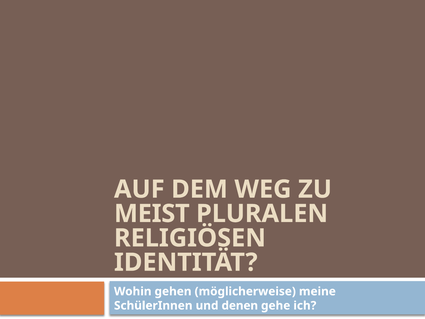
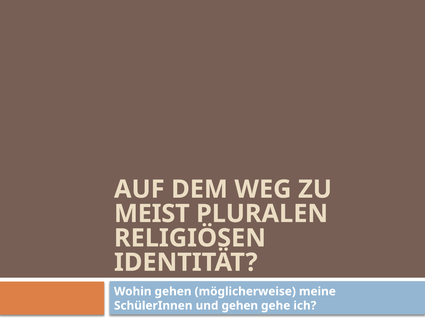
und denen: denen -> gehen
